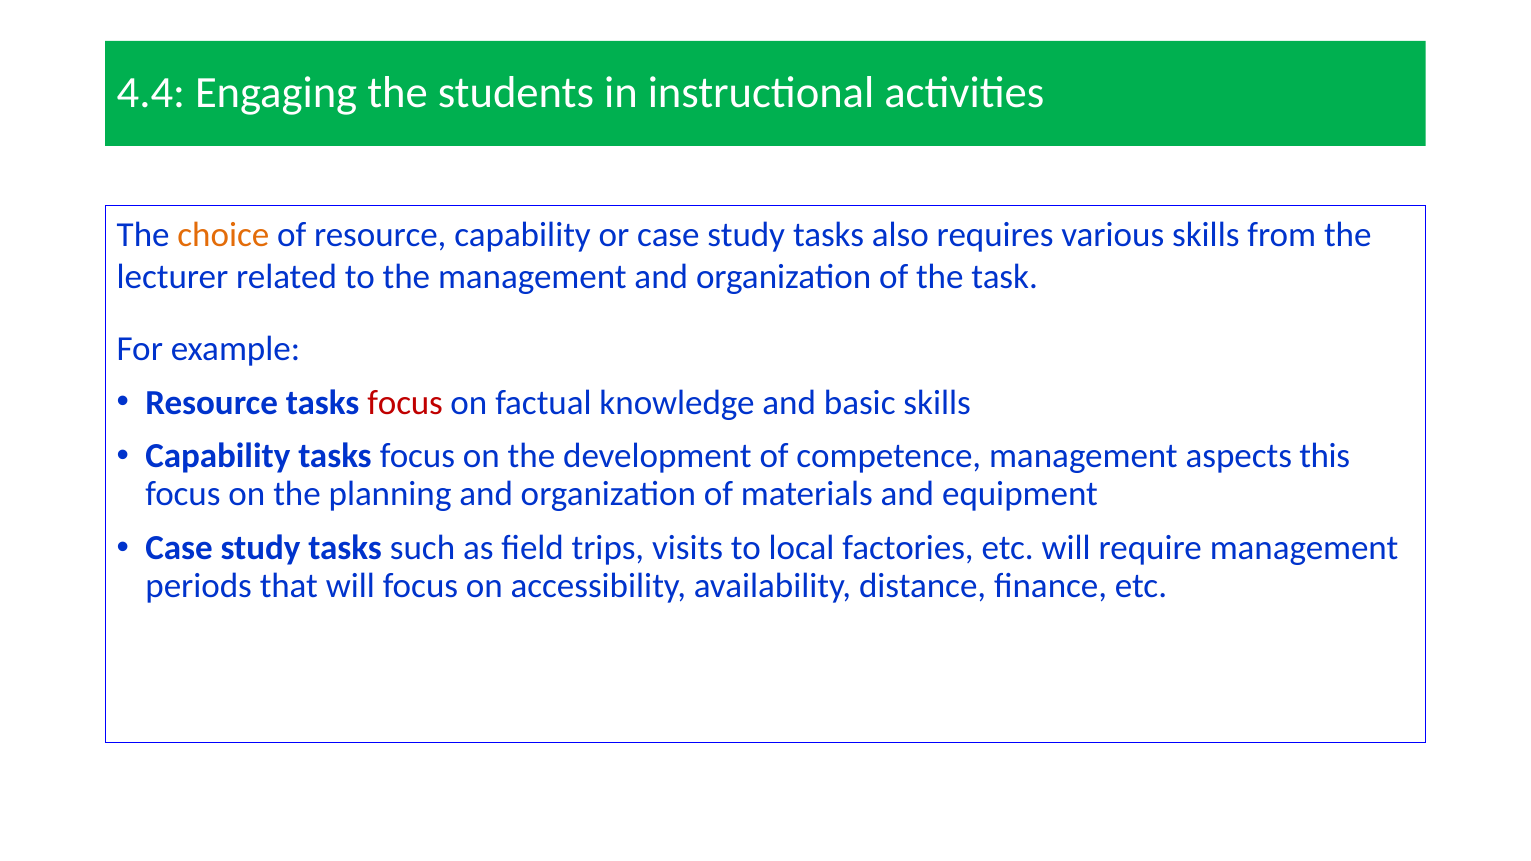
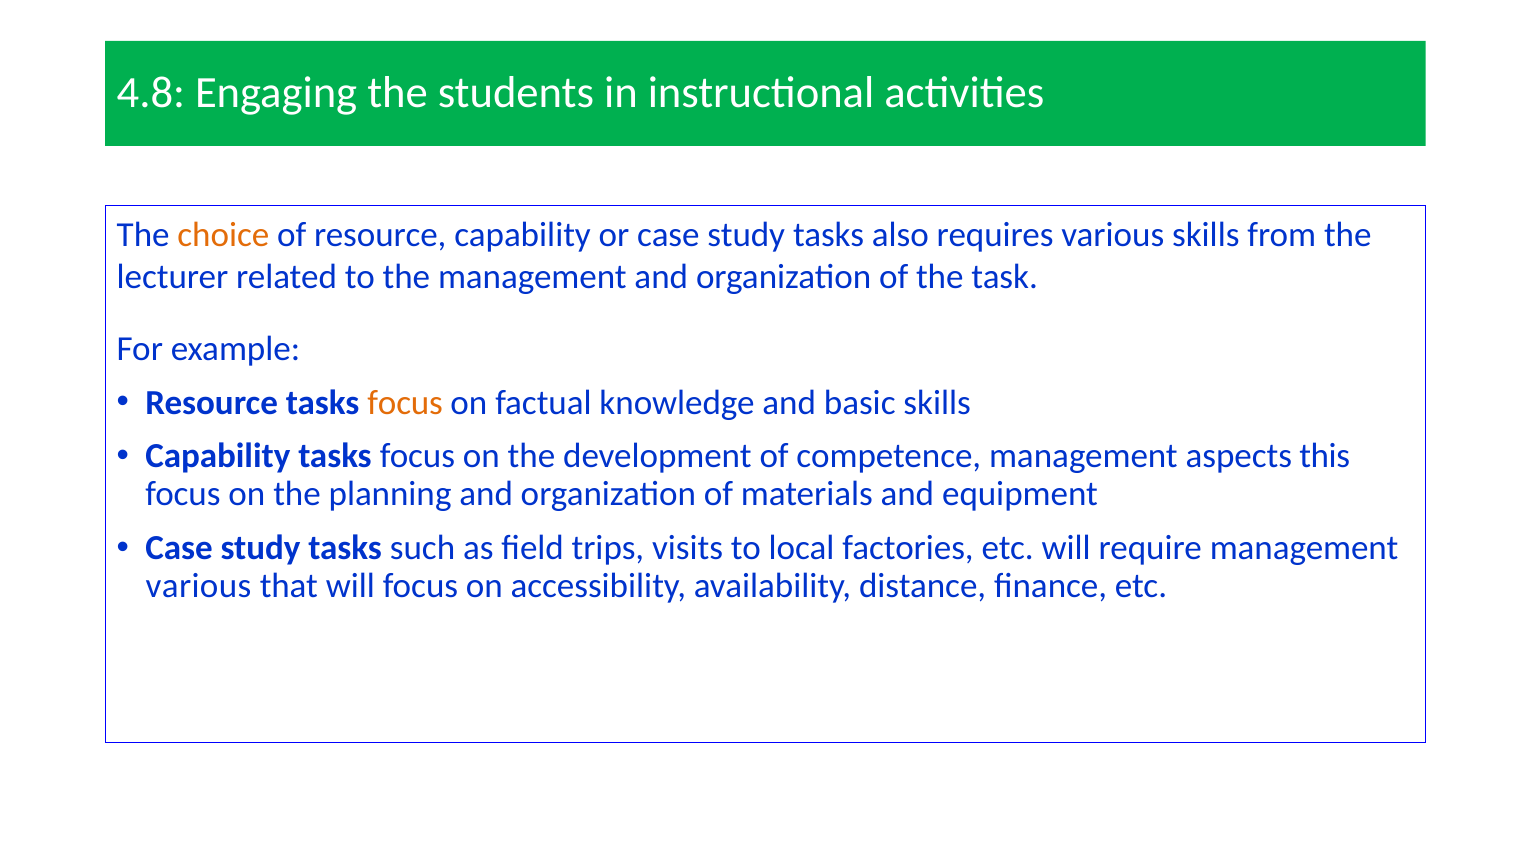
4.4: 4.4 -> 4.8
focus at (405, 403) colour: red -> orange
periods at (199, 586): periods -> various
